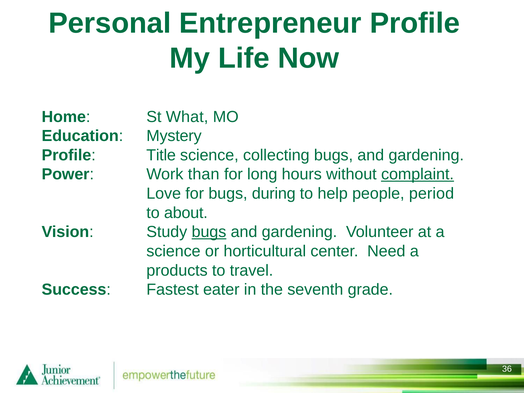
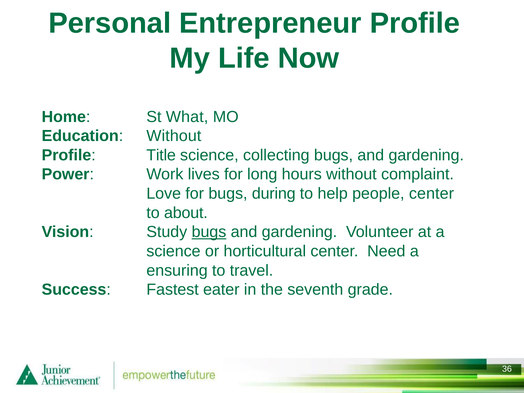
Education Mystery: Mystery -> Without
than: than -> lives
complaint underline: present -> none
people period: period -> center
products: products -> ensuring
